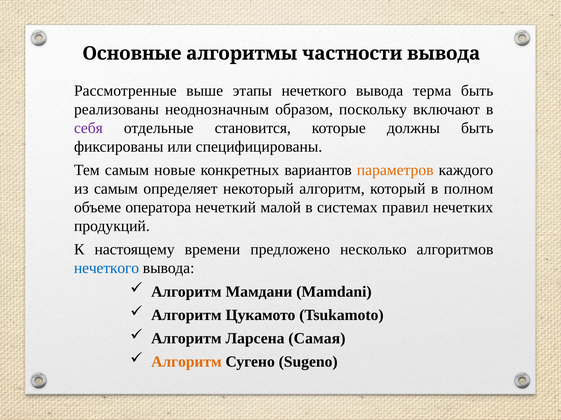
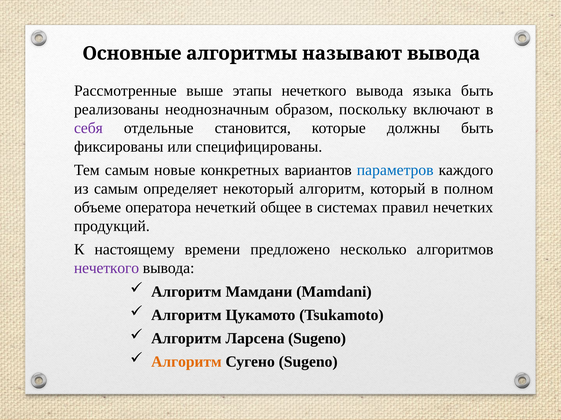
частности: частности -> называют
терма: терма -> языка
параметров colour: orange -> blue
малой: малой -> общее
нечеткого at (107, 269) colour: blue -> purple
Ларсена Самая: Самая -> Sugeno
